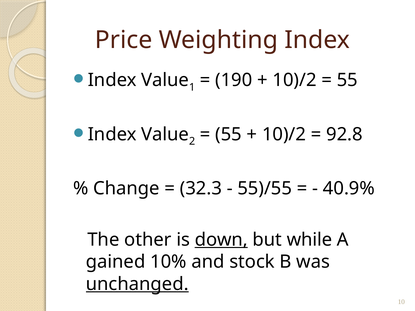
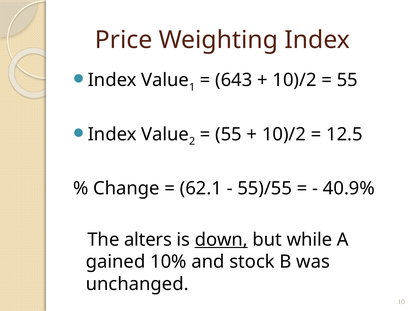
190: 190 -> 643
92.8: 92.8 -> 12.5
32.3: 32.3 -> 62.1
other: other -> alters
unchanged underline: present -> none
